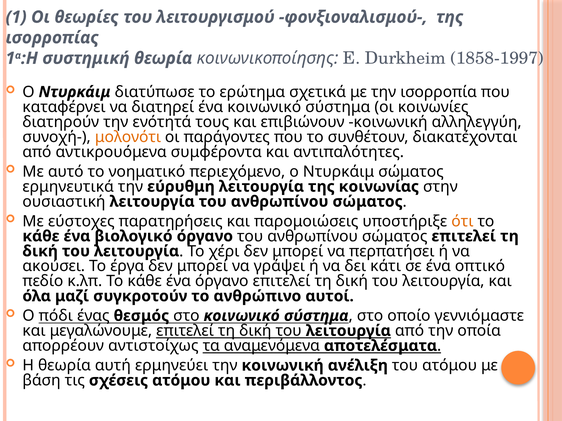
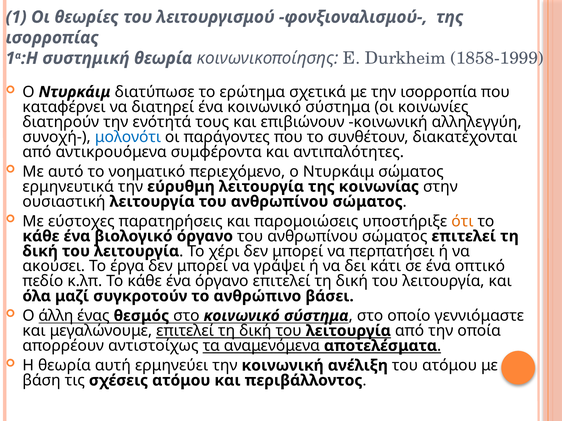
1858-1997: 1858-1997 -> 1858-1999
μολονότι colour: orange -> blue
αυτοί: αυτοί -> βάσει
πόδι: πόδι -> άλλη
